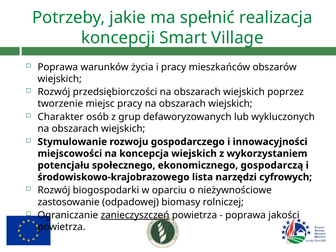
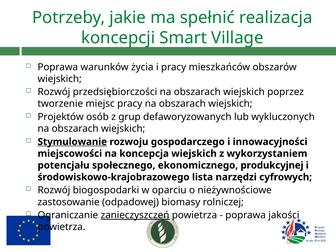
Charakter: Charakter -> Projektów
Stymulowanie underline: none -> present
gospodarczą: gospodarczą -> produkcyjnej
